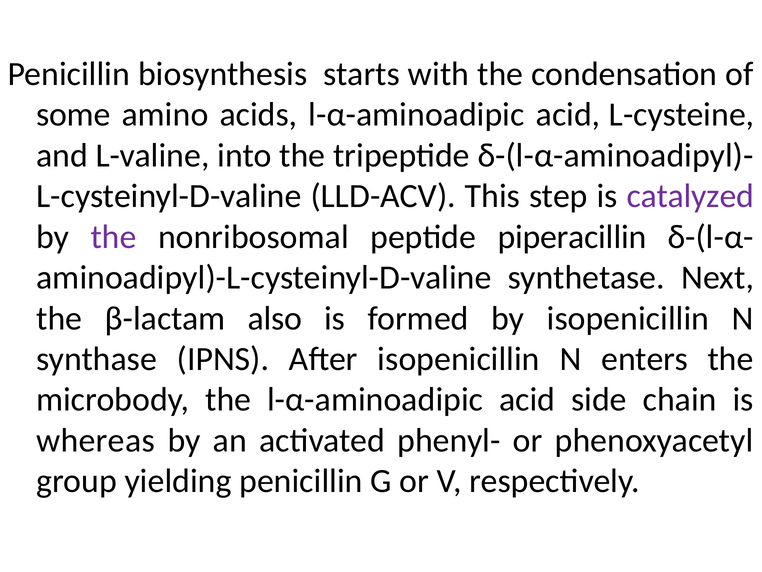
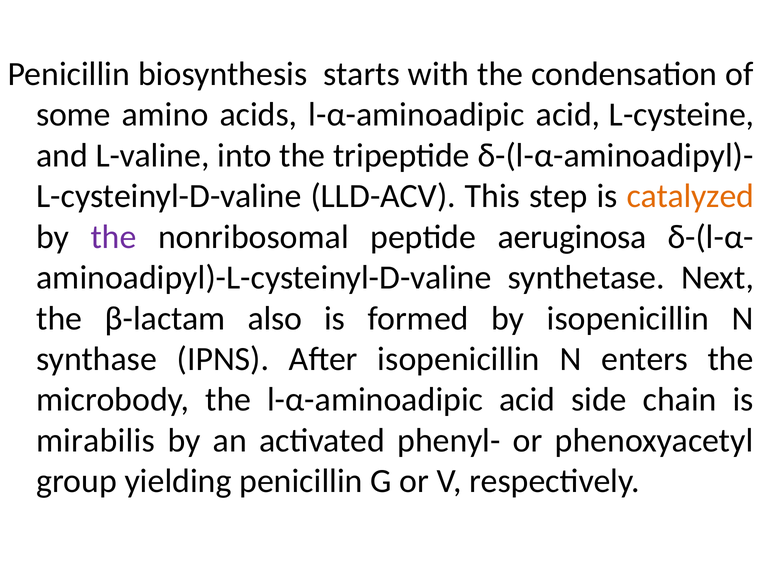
catalyzed colour: purple -> orange
piperacillin: piperacillin -> aeruginosa
whereas: whereas -> mirabilis
